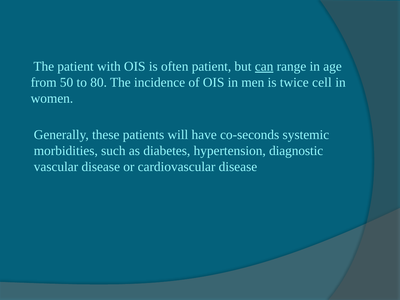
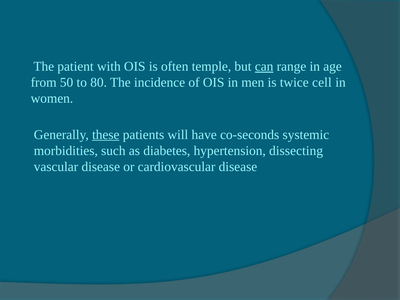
often patient: patient -> temple
these underline: none -> present
diagnostic: diagnostic -> dissecting
